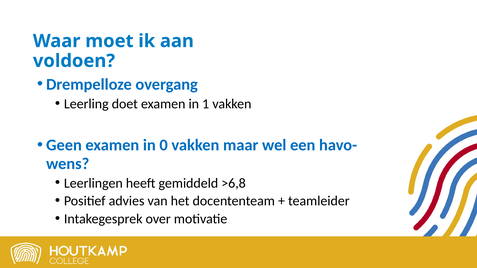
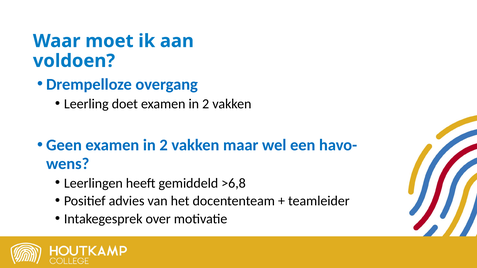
doet examen in 1: 1 -> 2
Geen examen in 0: 0 -> 2
